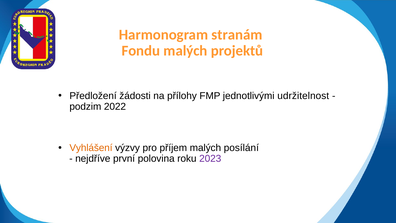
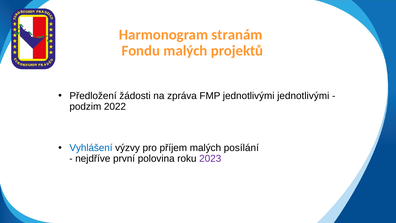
přílohy: přílohy -> zpráva
jednotlivými udržitelnost: udržitelnost -> jednotlivými
Vyhlášení colour: orange -> blue
